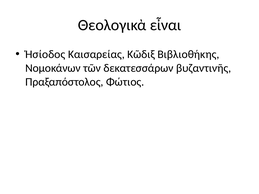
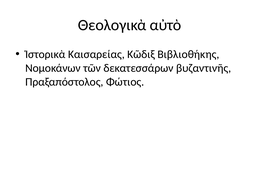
εἶναι: εἶναι -> αὐτὸ
Ἡσίοδος: Ἡσίοδος -> Ἱστορικὰ
